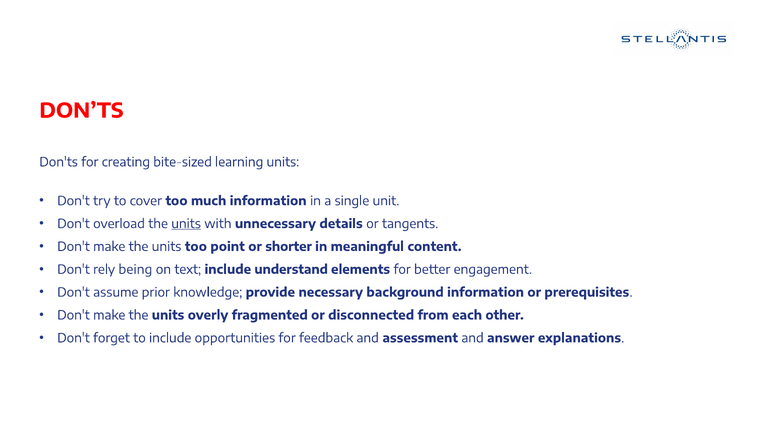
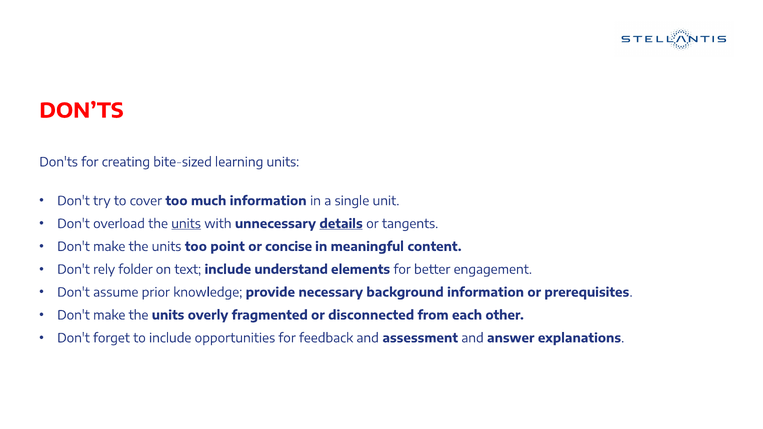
details underline: none -> present
shorter: shorter -> concise
being: being -> folder
